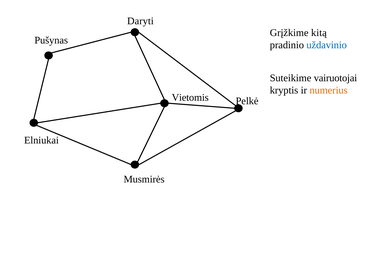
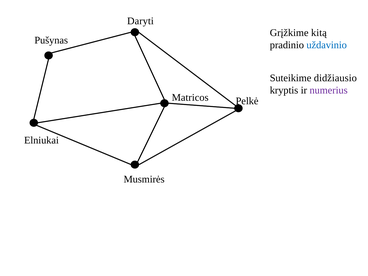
vairuotojai: vairuotojai -> didžiausio
numerius colour: orange -> purple
Vietomis: Vietomis -> Matricos
